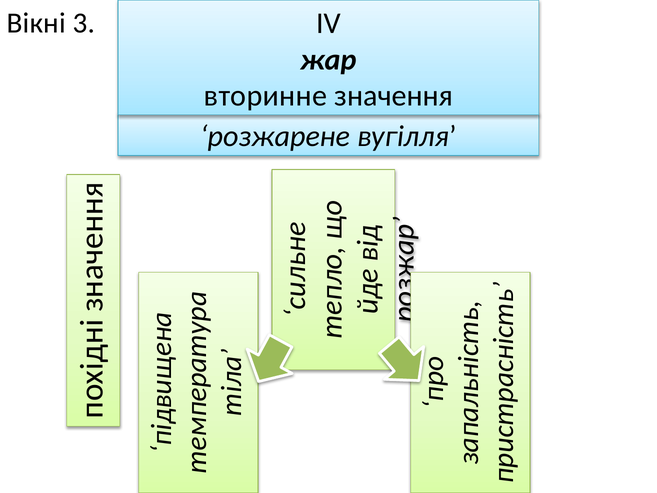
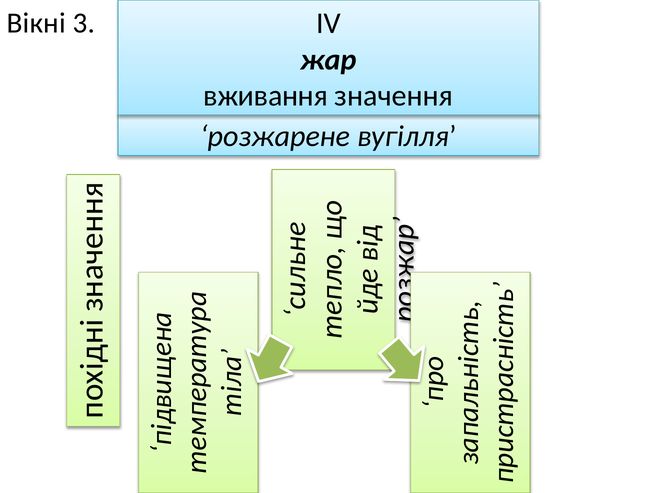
вторинне: вторинне -> вживання
